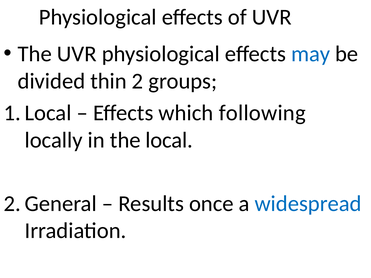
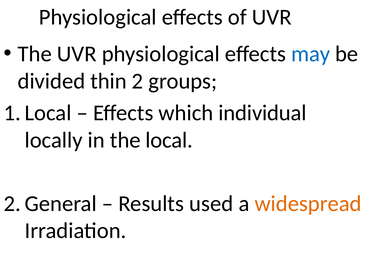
following: following -> individual
once: once -> used
widespread colour: blue -> orange
